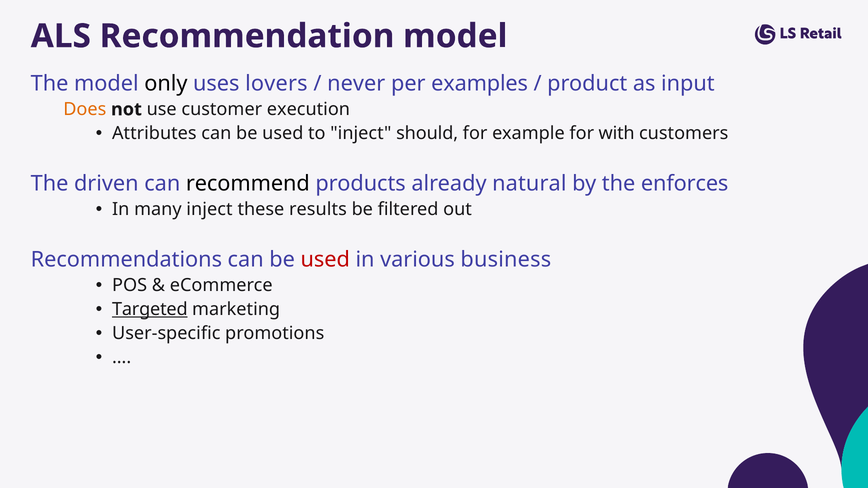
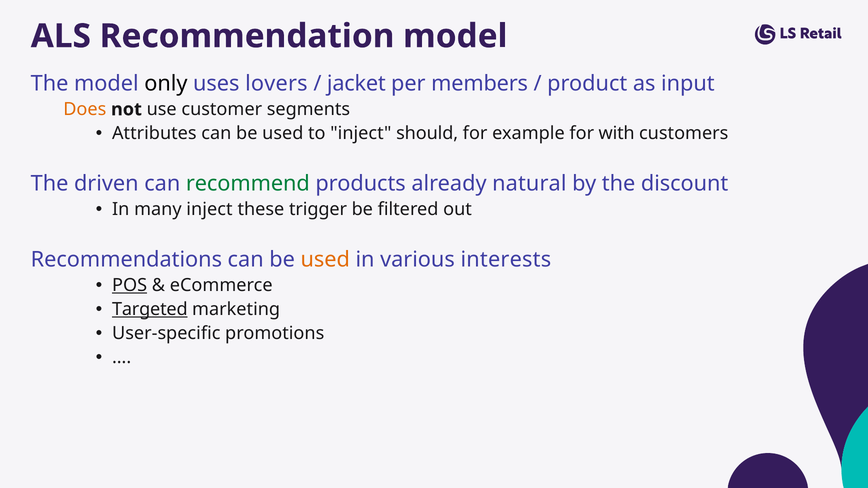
never: never -> jacket
examples: examples -> members
execution: execution -> segments
recommend colour: black -> green
enforces: enforces -> discount
results: results -> trigger
used at (325, 260) colour: red -> orange
business: business -> interests
POS underline: none -> present
